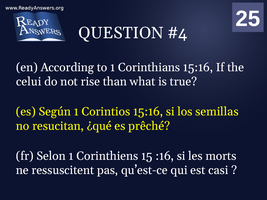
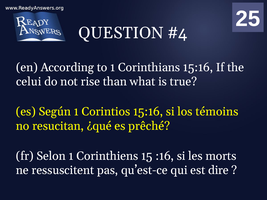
semillas: semillas -> témoins
casi: casi -> dire
